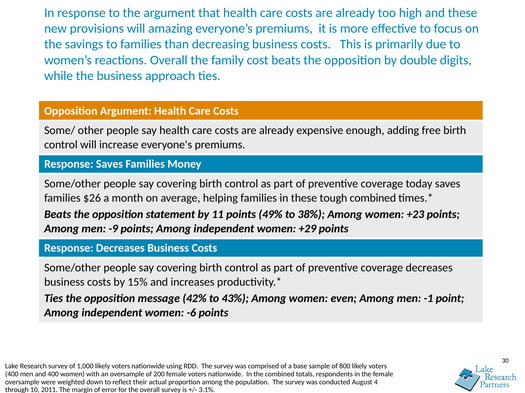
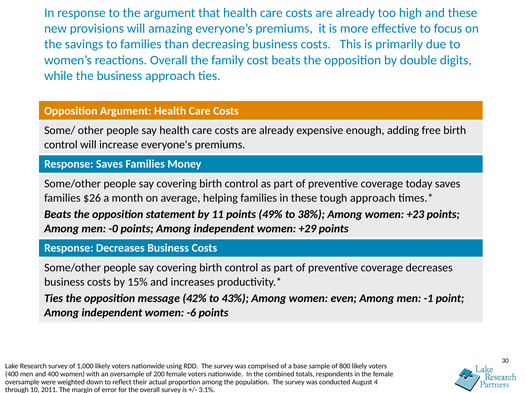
tough combined: combined -> approach
-9: -9 -> -0
